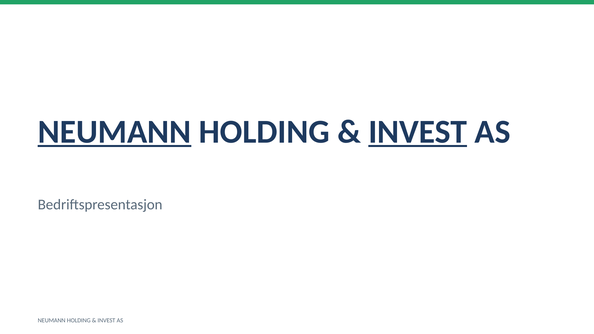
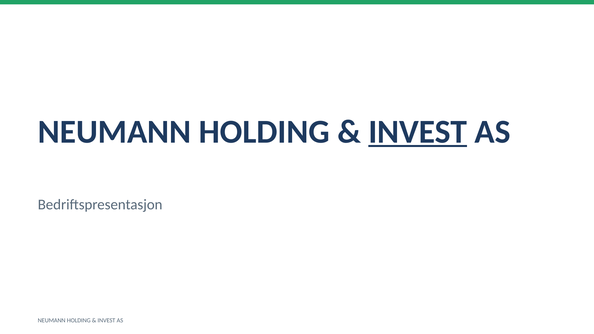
NEUMANN at (115, 132) underline: present -> none
